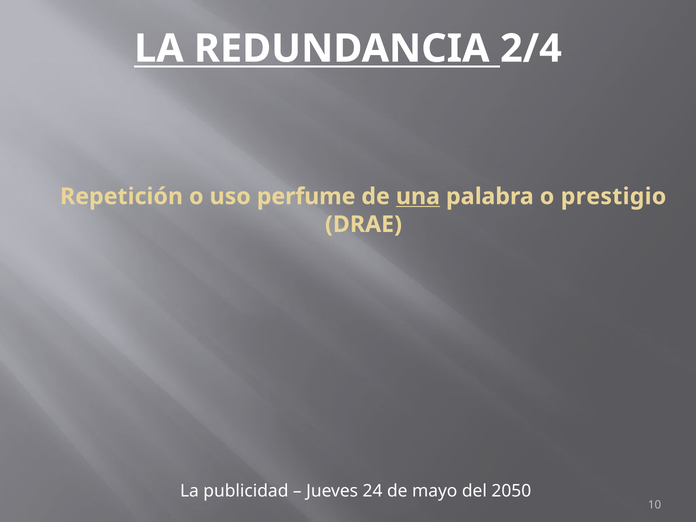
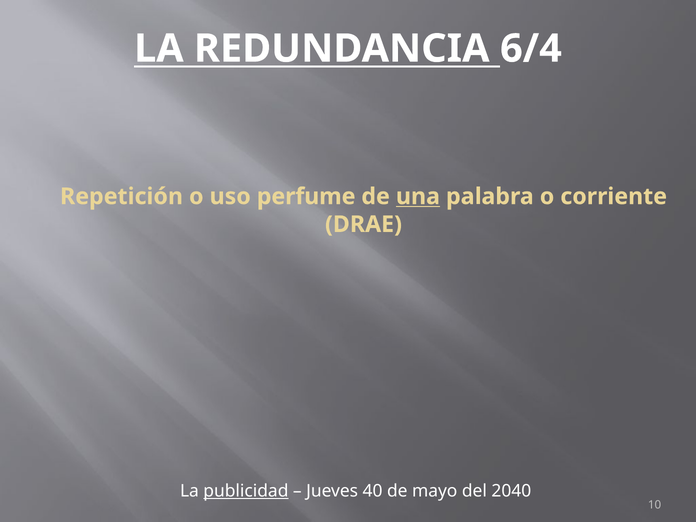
2/4: 2/4 -> 6/4
prestigio: prestigio -> corriente
publicidad underline: none -> present
24: 24 -> 40
2050: 2050 -> 2040
